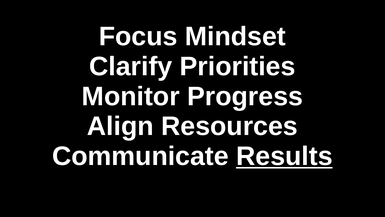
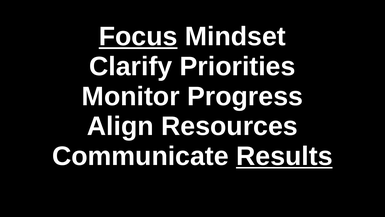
Focus underline: none -> present
